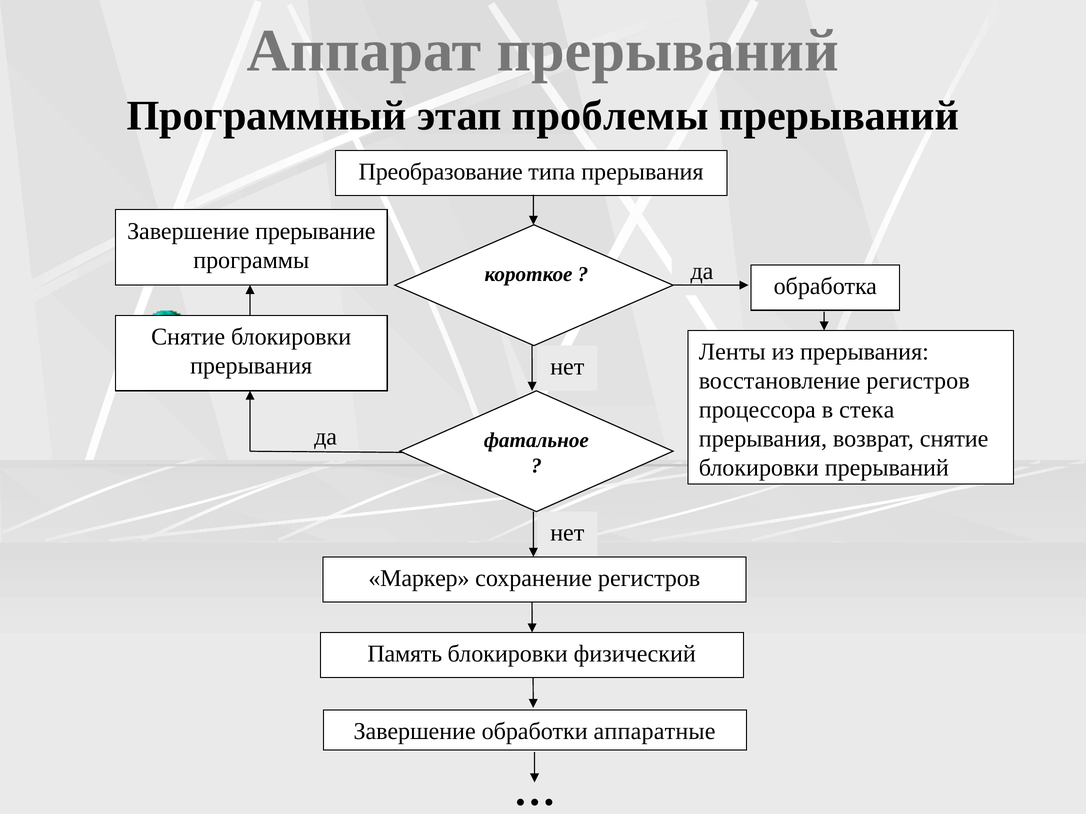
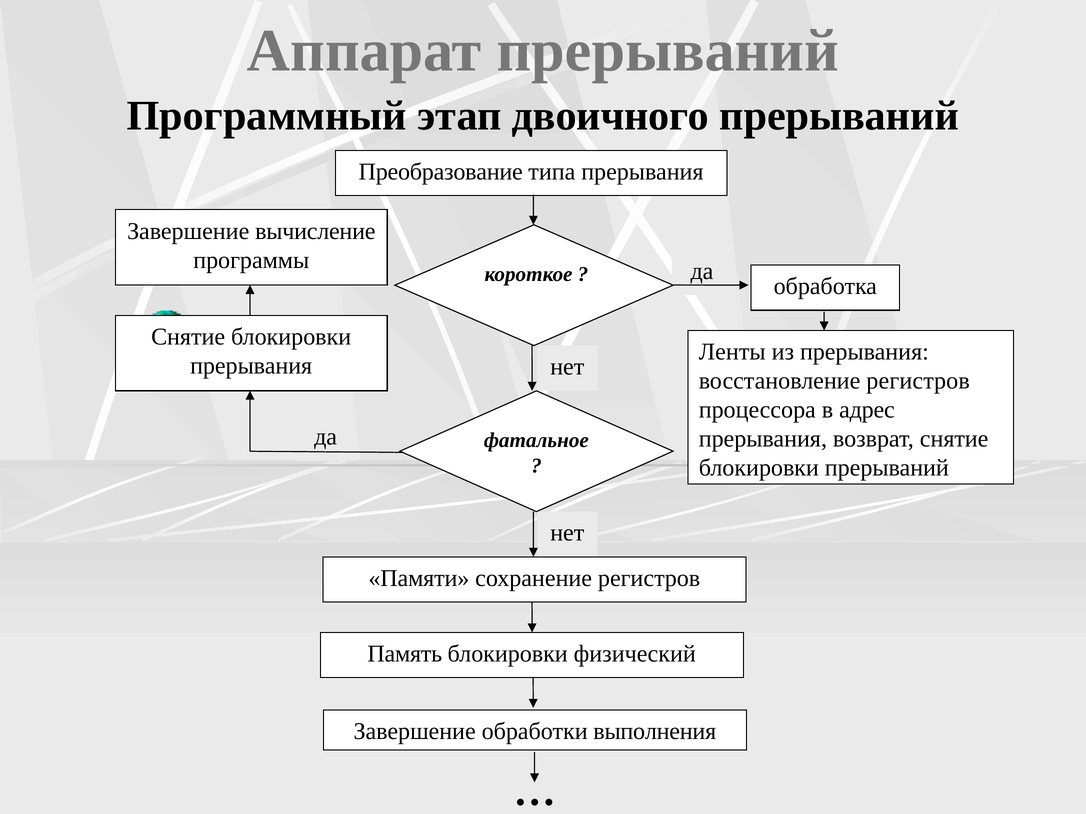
проблемы: проблемы -> двоичного
прерывание: прерывание -> вычисление
стека: стека -> адрес
Маркер: Маркер -> Памяти
аппаратные: аппаратные -> выполнения
